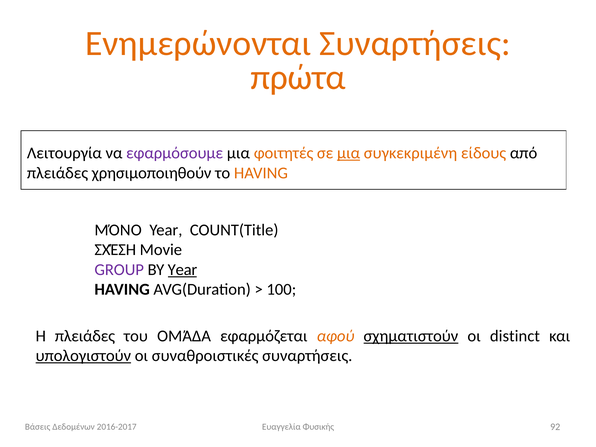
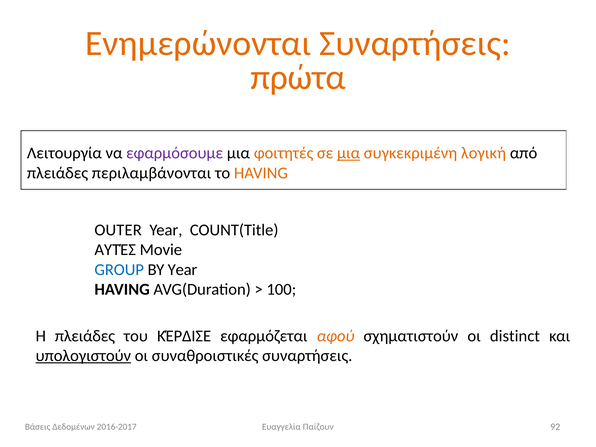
είδους: είδους -> λογική
χρησιμοποιηθούν: χρησιμοποιηθούν -> περιλαμβάνονται
ΜΌΝΟ: ΜΌΝΟ -> OUTER
ΣΧΈΣΗ: ΣΧΈΣΗ -> ΑΥΤΈΣ
GROUP colour: purple -> blue
Year at (182, 270) underline: present -> none
ΟΜΆΔΑ: ΟΜΆΔΑ -> ΚΈΡΔΙΣΕ
σχηματιστούν underline: present -> none
Φυσικής: Φυσικής -> Παίζουν
